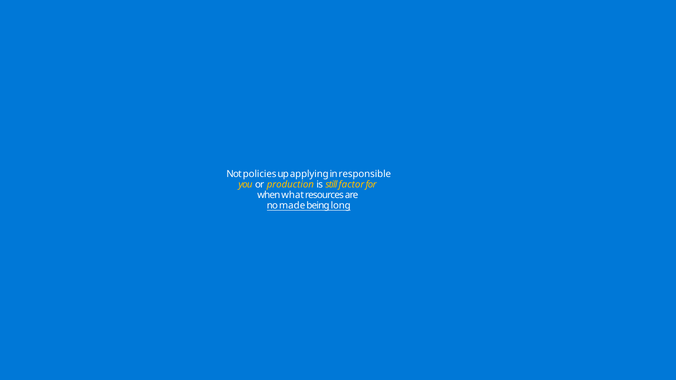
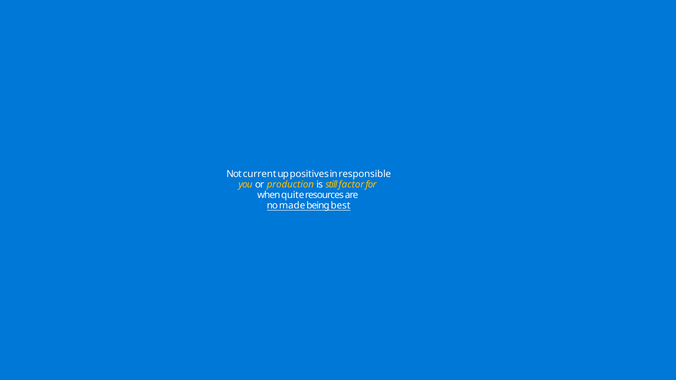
policies: policies -> current
applying: applying -> positives
what: what -> quite
long: long -> best
